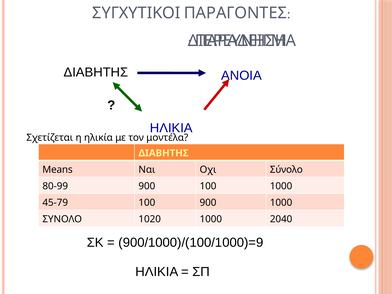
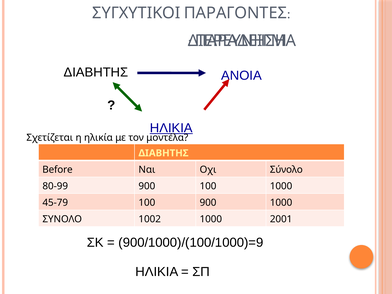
ΗΛΙΚΙΑ at (171, 128) underline: none -> present
Means: Means -> Before
1020: 1020 -> 1002
2040: 2040 -> 2001
